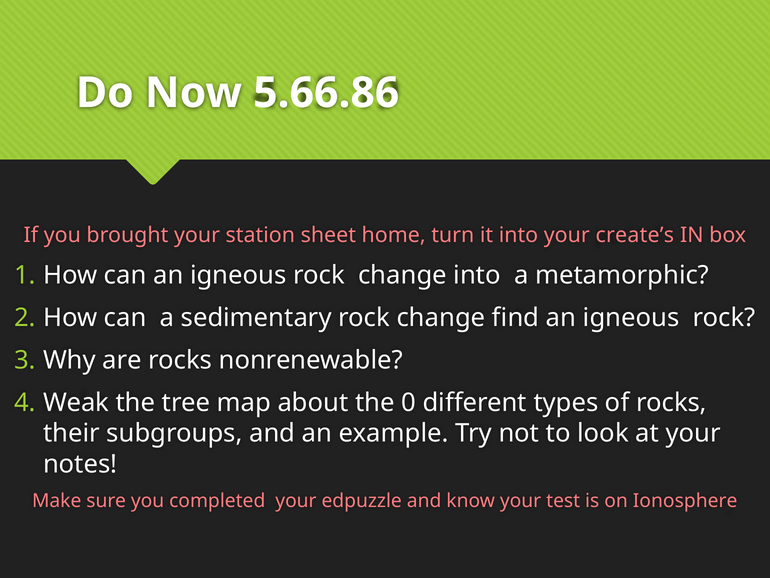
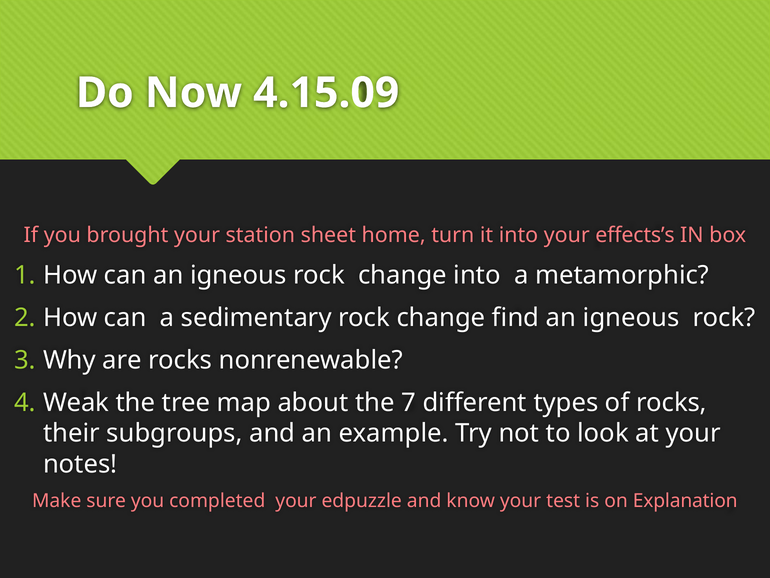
5.66.86: 5.66.86 -> 4.15.09
create’s: create’s -> effects’s
0: 0 -> 7
Ionosphere: Ionosphere -> Explanation
